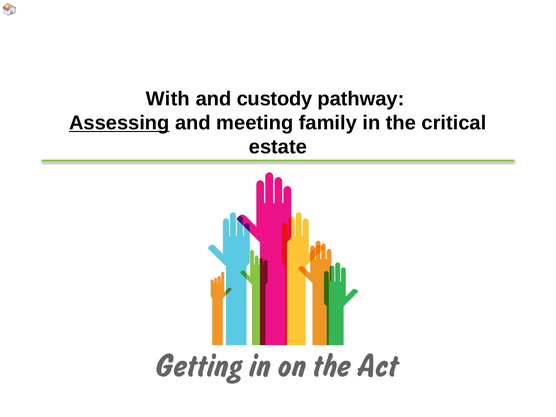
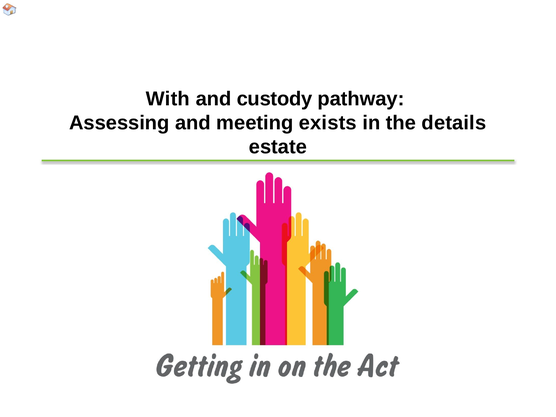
Assessing underline: present -> none
family: family -> exists
critical: critical -> details
